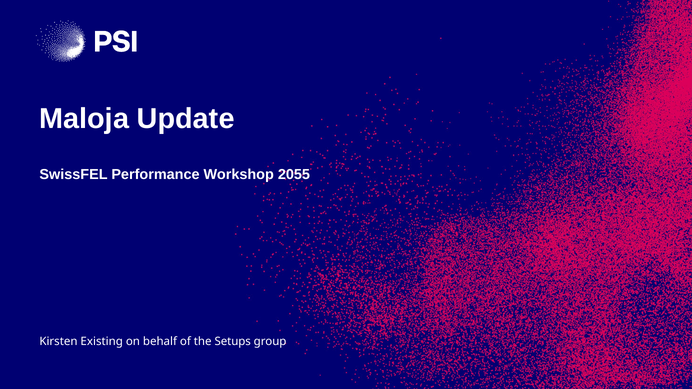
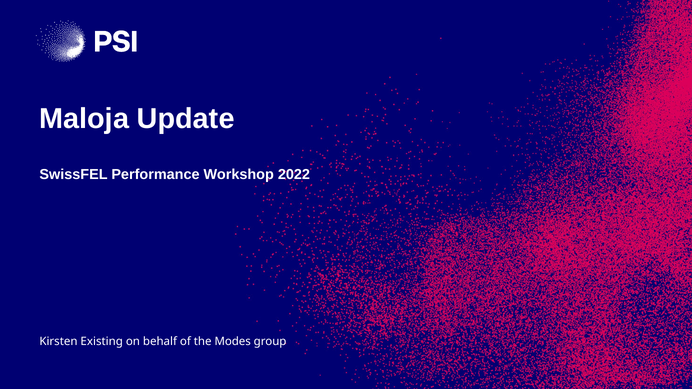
2055: 2055 -> 2022
Setups: Setups -> Modes
